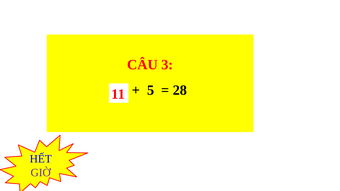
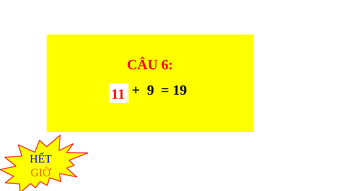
3: 3 -> 6
5: 5 -> 9
28: 28 -> 19
GIỜ colour: purple -> orange
